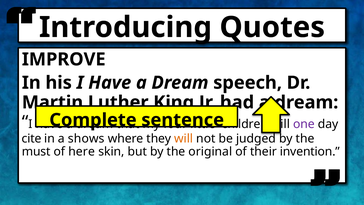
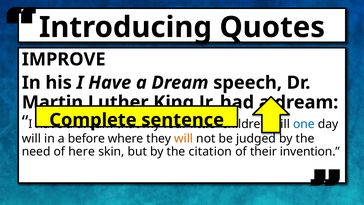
one colour: purple -> blue
cite at (32, 138): cite -> will
shows: shows -> before
must: must -> need
original: original -> citation
